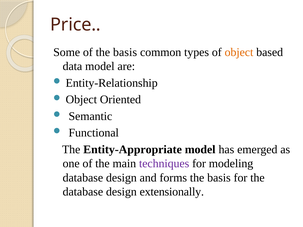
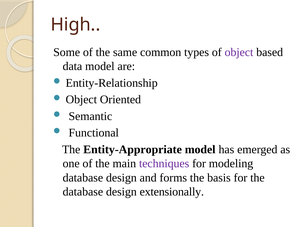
Price: Price -> High
of the basis: basis -> same
object at (239, 52) colour: orange -> purple
